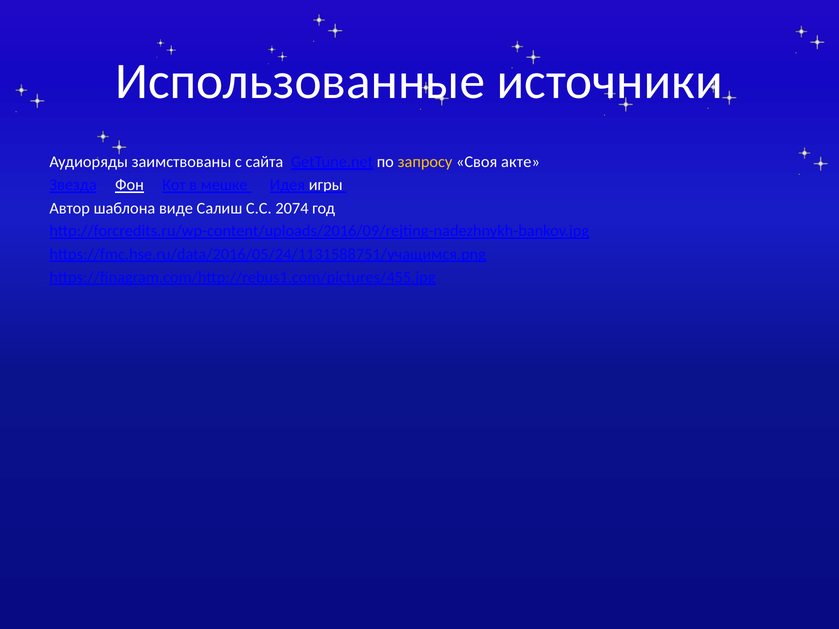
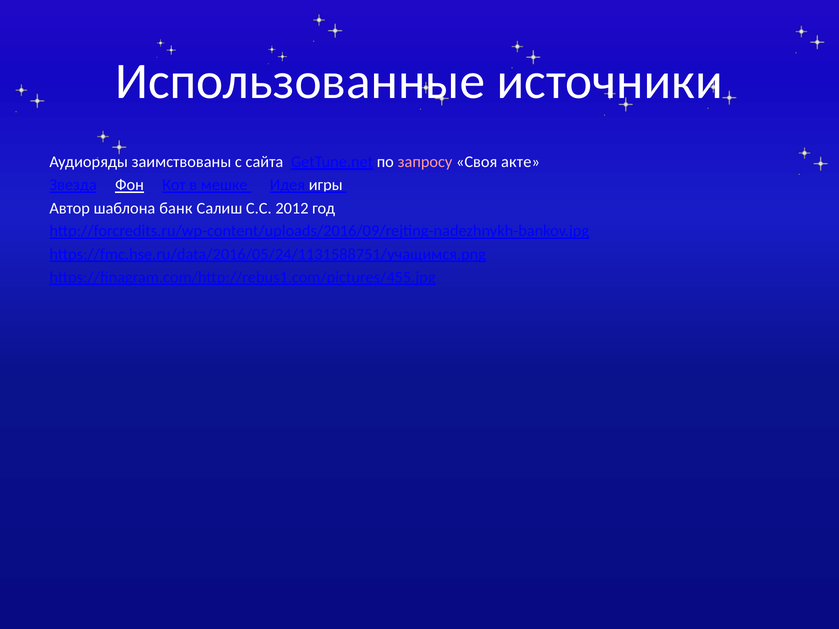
запросу colour: yellow -> pink
виде: виде -> банк
2074: 2074 -> 2012
